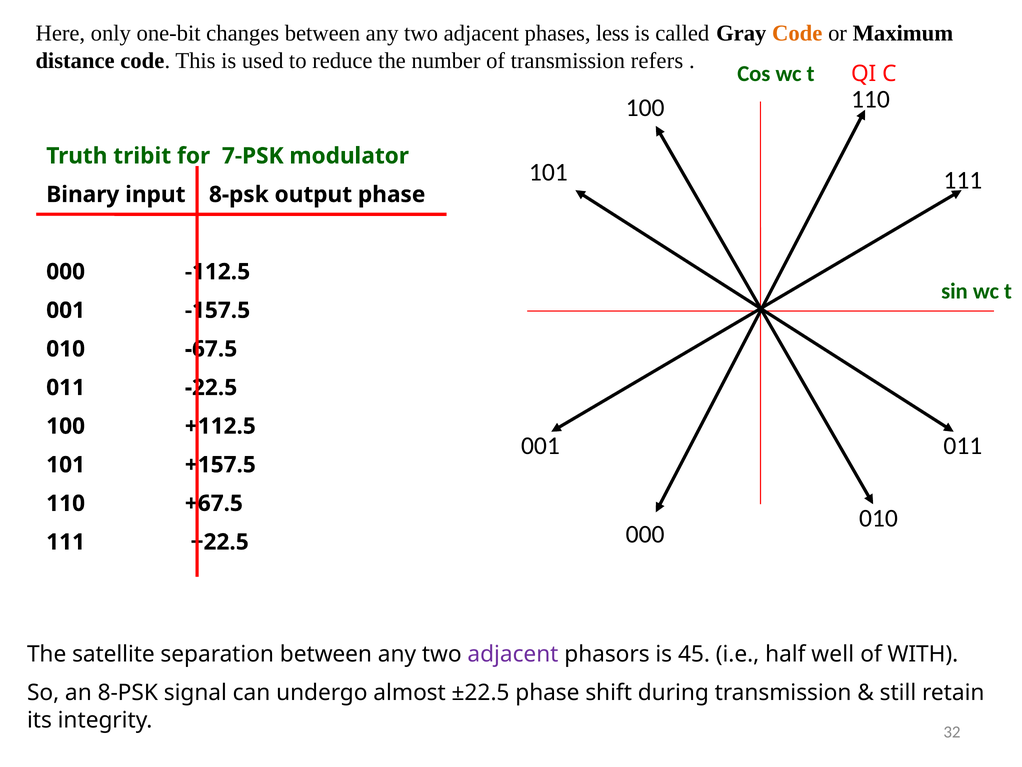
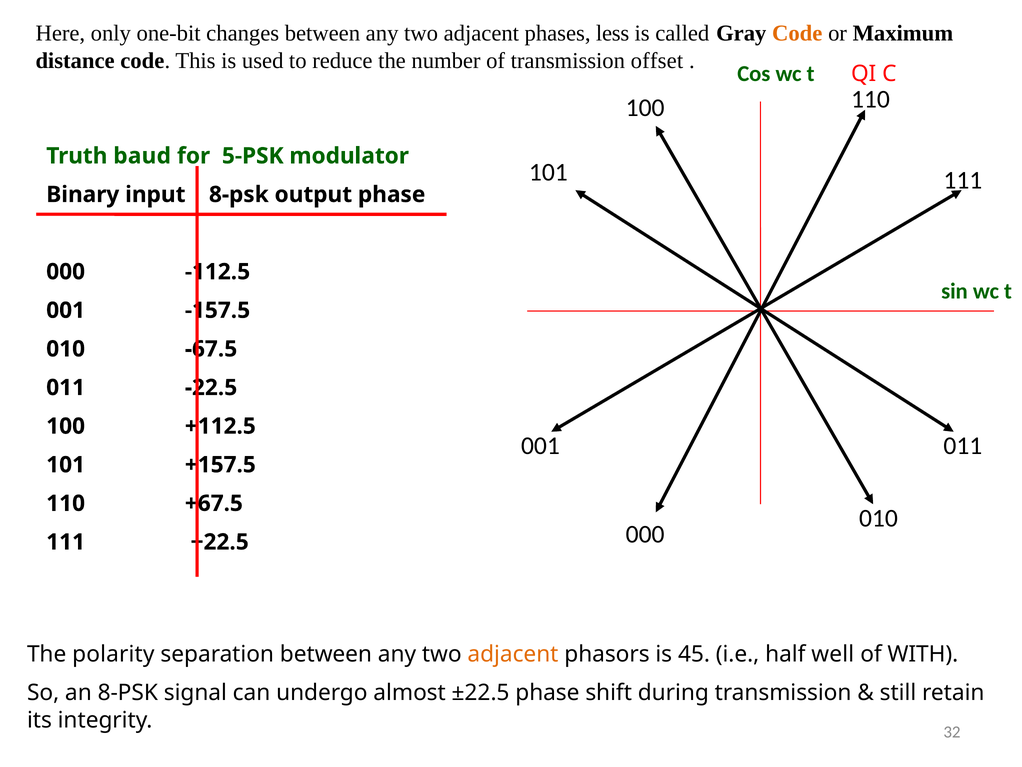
refers: refers -> offset
tribit: tribit -> baud
7-PSK: 7-PSK -> 5-PSK
satellite: satellite -> polarity
adjacent at (513, 654) colour: purple -> orange
